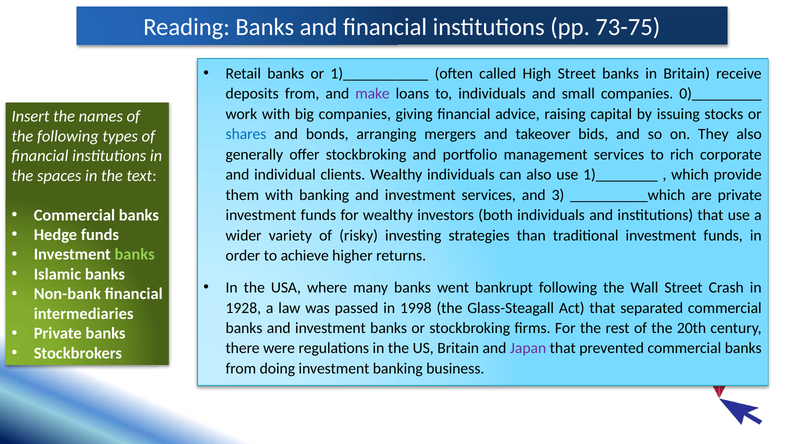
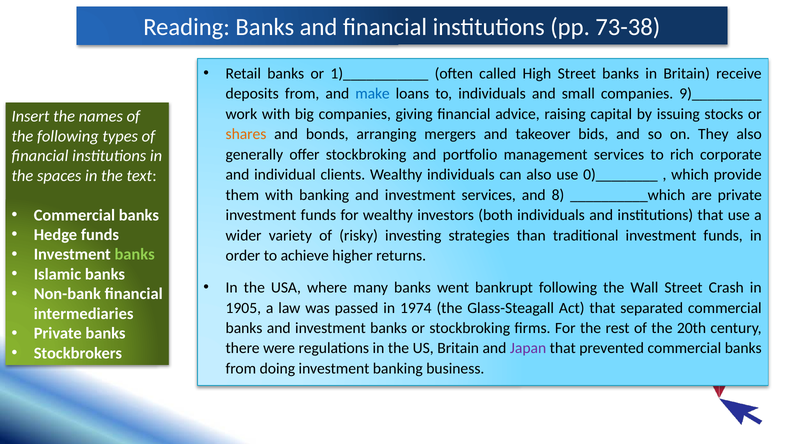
73-75: 73-75 -> 73-38
make colour: purple -> blue
0)_________: 0)_________ -> 9)_________
shares colour: blue -> orange
1)________: 1)________ -> 0)________
3: 3 -> 8
1928: 1928 -> 1905
1998: 1998 -> 1974
